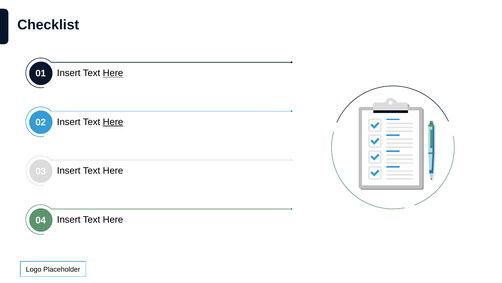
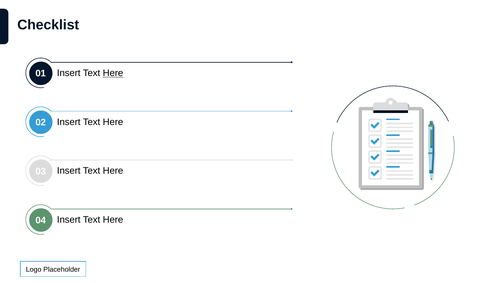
Here at (113, 122) underline: present -> none
